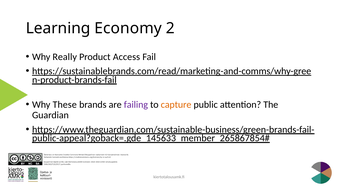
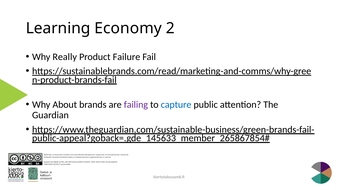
Access: Access -> Failure
These: These -> About
capture colour: orange -> blue
